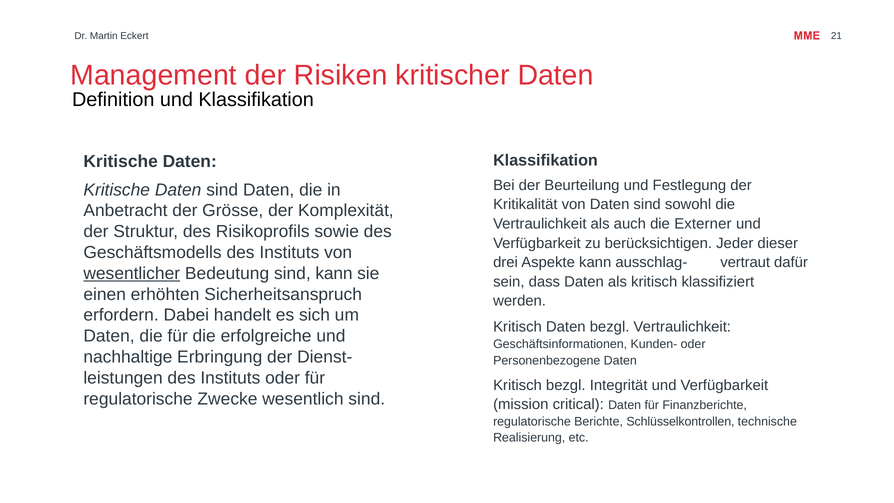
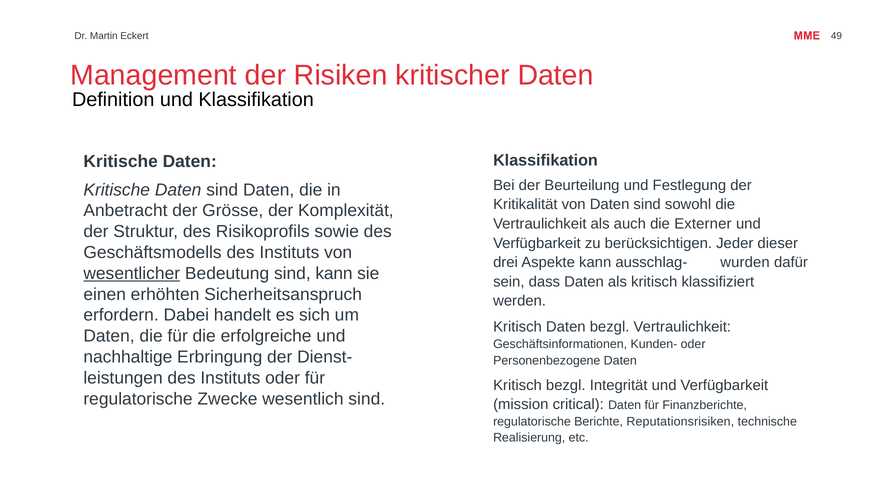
21: 21 -> 49
vertraut: vertraut -> wurden
Schlüsselkontrollen: Schlüsselkontrollen -> Reputationsrisiken
